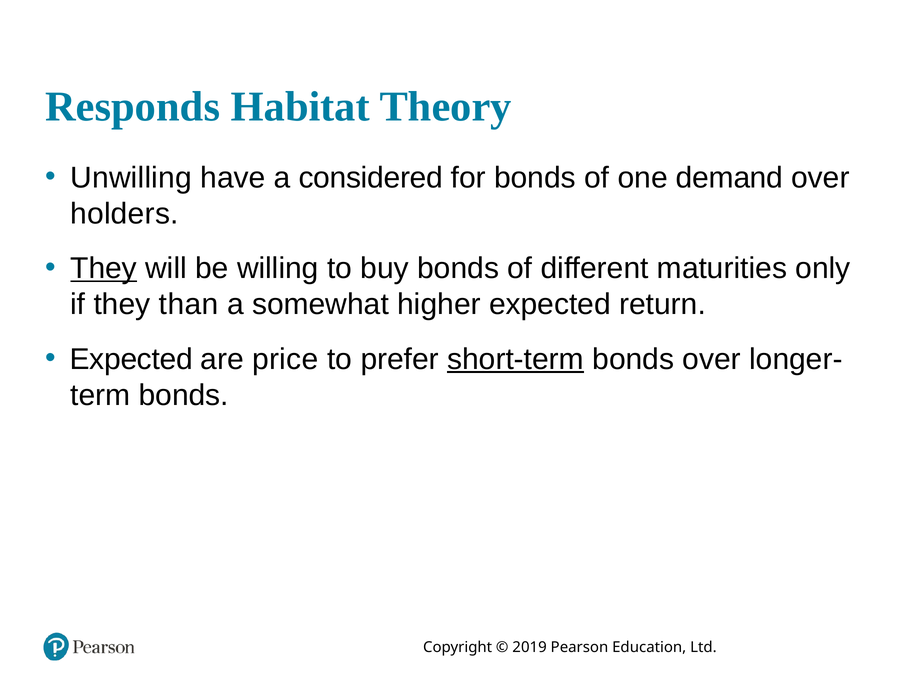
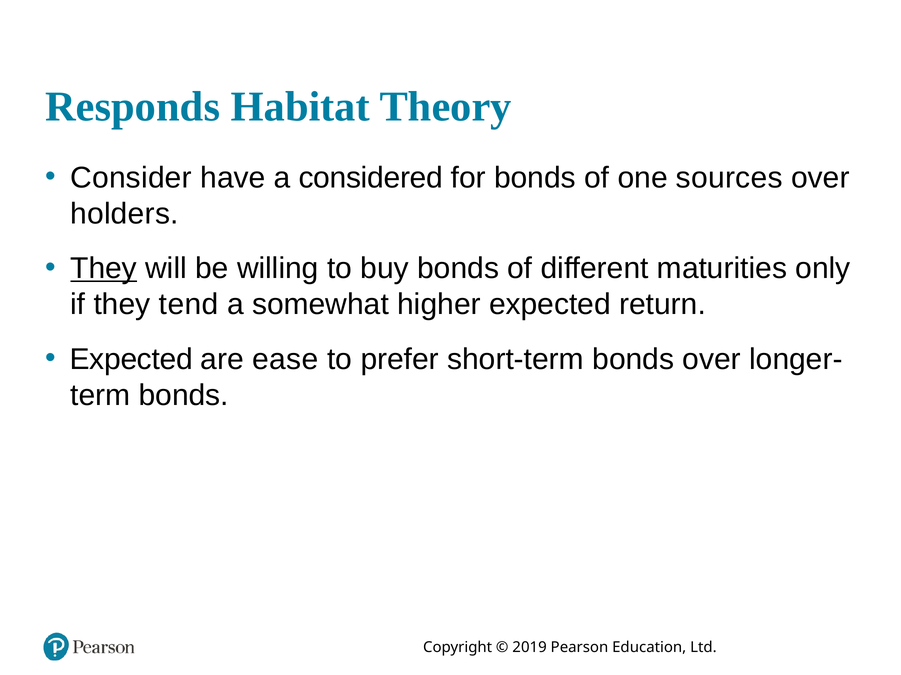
Unwilling: Unwilling -> Consider
demand: demand -> sources
than: than -> tend
price: price -> ease
short-term underline: present -> none
